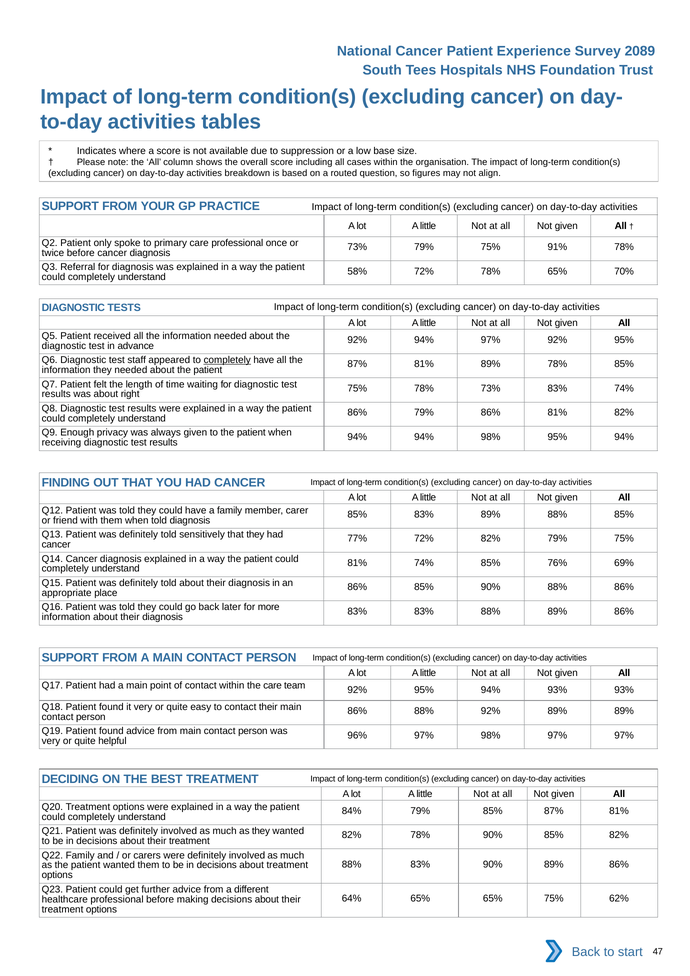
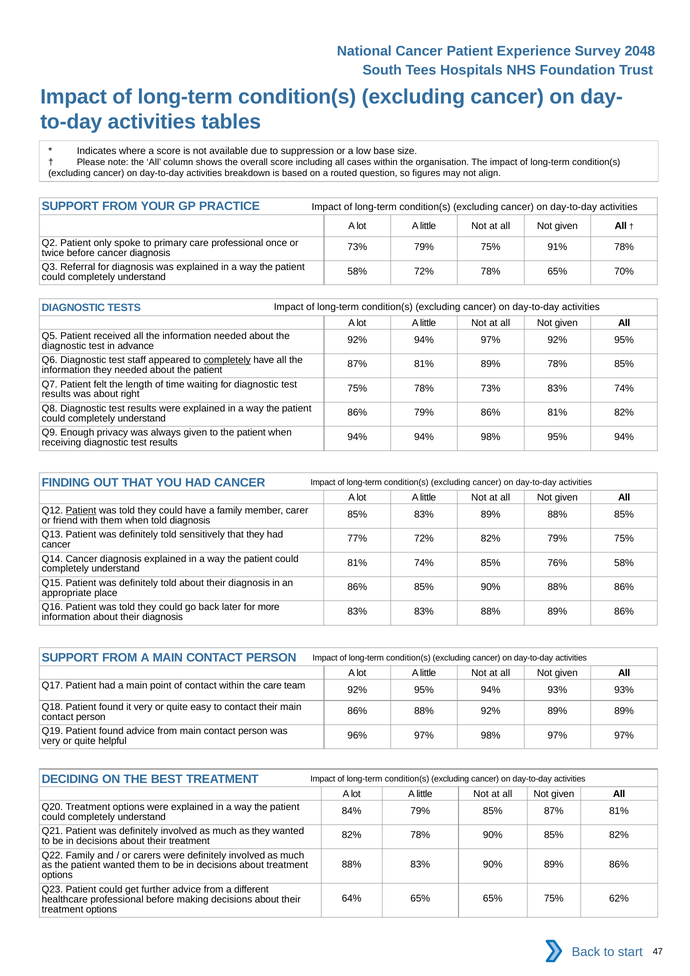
2089: 2089 -> 2048
Patient at (81, 511) underline: none -> present
76% 69%: 69% -> 58%
